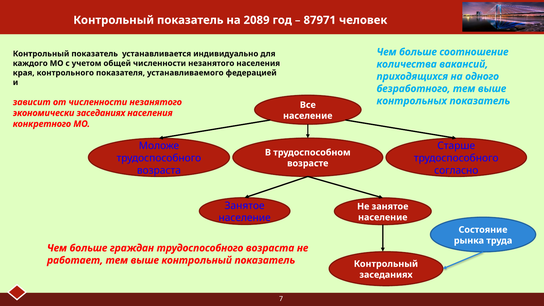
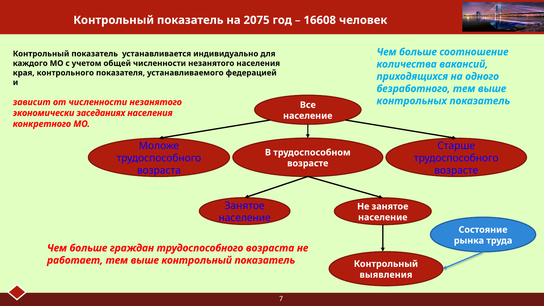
2089: 2089 -> 2075
87971: 87971 -> 16608
согласно at (456, 170): согласно -> возрасте
заседаниях at (386, 275): заседаниях -> выявления
